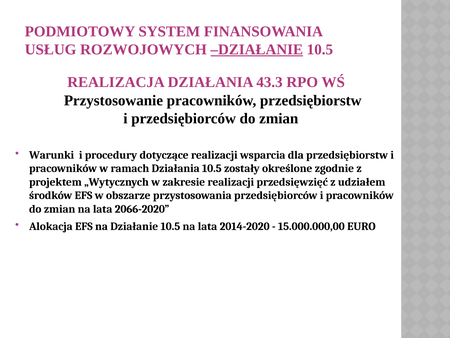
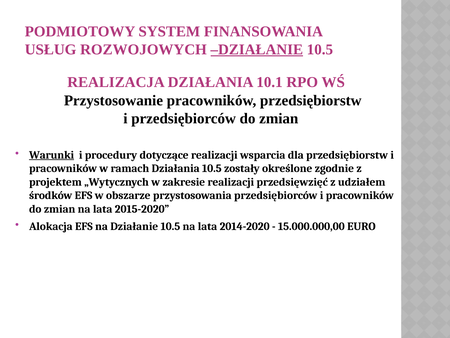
43.3: 43.3 -> 10.1
Warunki underline: none -> present
2066-2020: 2066-2020 -> 2015-2020
